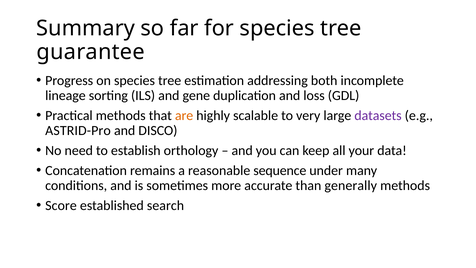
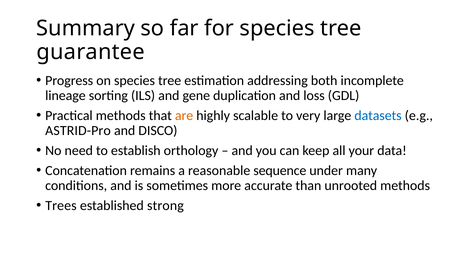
datasets colour: purple -> blue
generally: generally -> unrooted
Score: Score -> Trees
search: search -> strong
